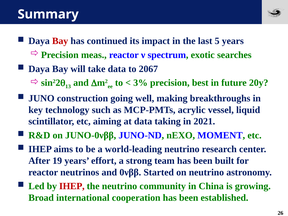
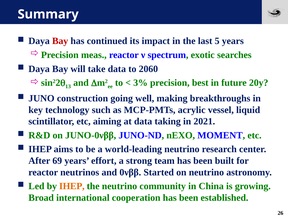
2067: 2067 -> 2060
19: 19 -> 69
IHEP at (72, 186) colour: red -> orange
